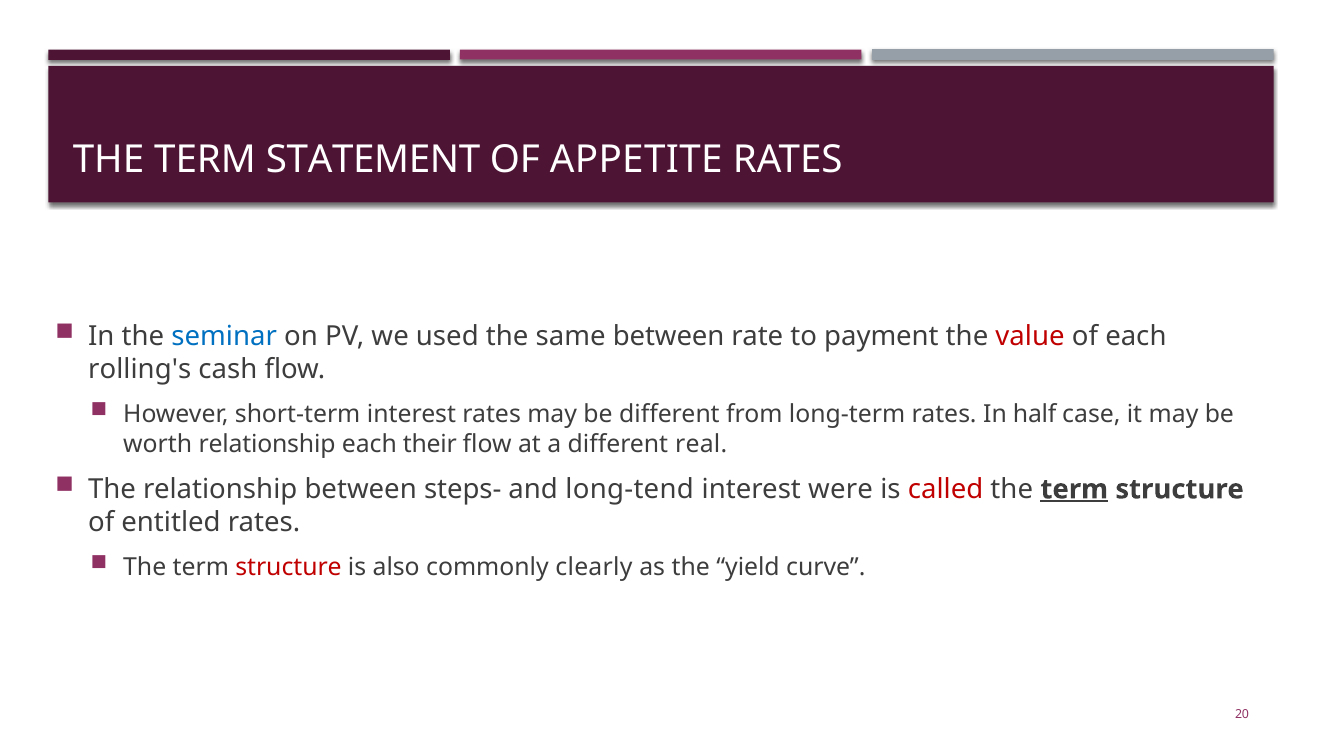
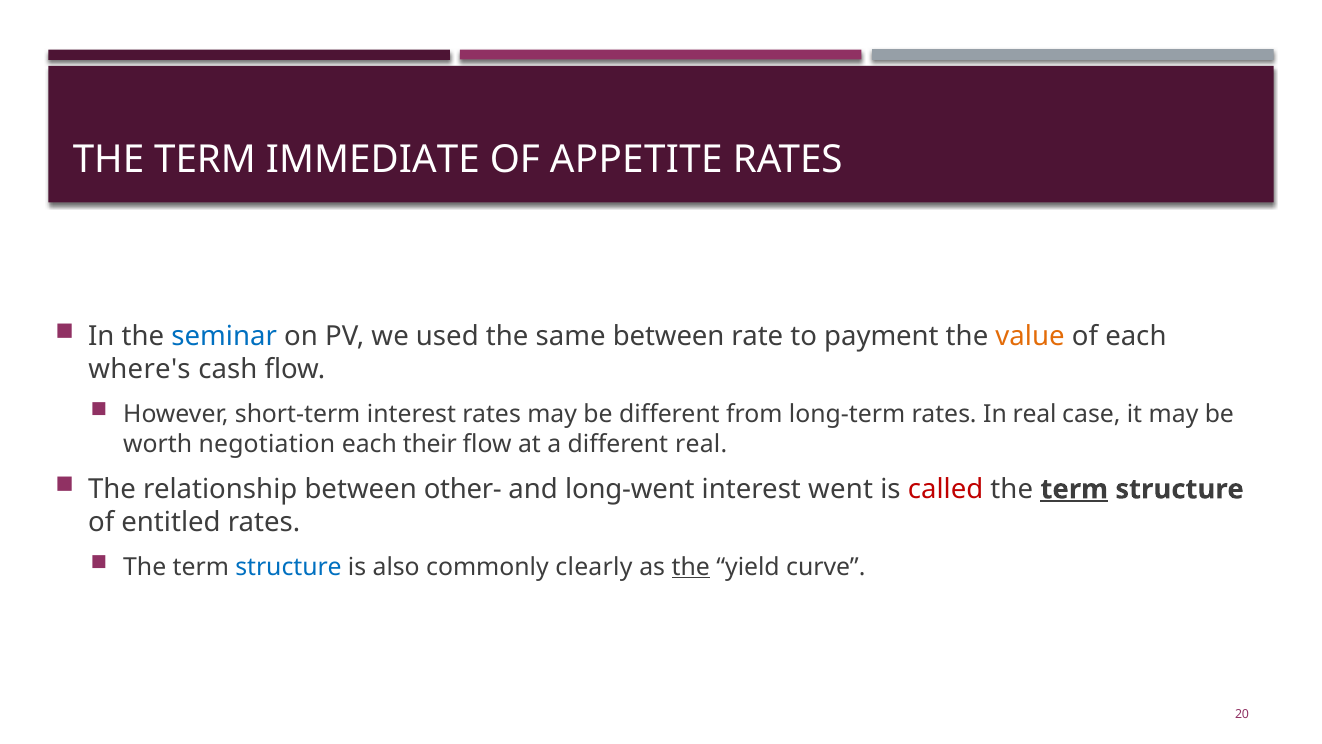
STATEMENT: STATEMENT -> IMMEDIATE
value colour: red -> orange
rolling's: rolling's -> where's
In half: half -> real
worth relationship: relationship -> negotiation
steps-: steps- -> other-
long-tend: long-tend -> long-went
were: were -> went
structure at (289, 567) colour: red -> blue
the at (691, 567) underline: none -> present
